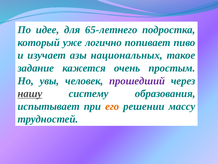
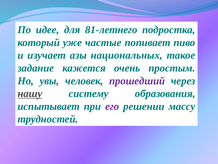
65-летнего: 65-летнего -> 81-летнего
логично: логично -> частые
его colour: orange -> purple
